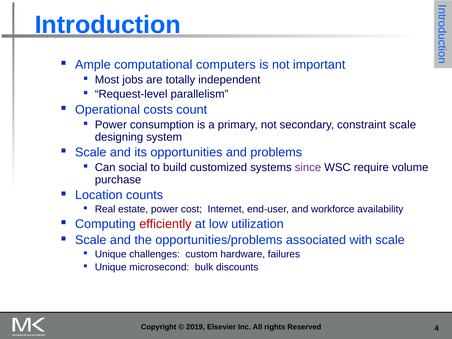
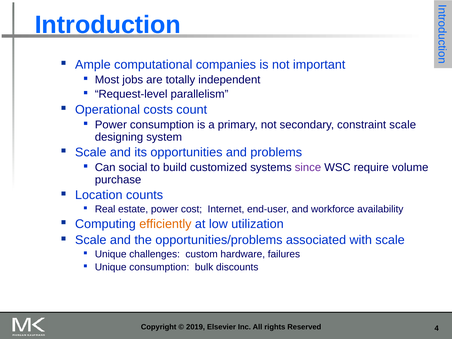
computers: computers -> companies
efficiently colour: red -> orange
Unique microsecond: microsecond -> consumption
